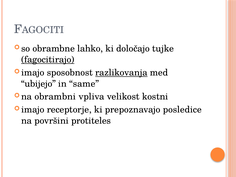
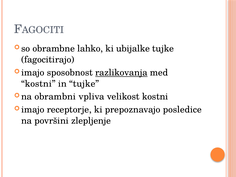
določajo: določajo -> ubijalke
fagocitirajo underline: present -> none
ubijejo at (38, 84): ubijejo -> kostni
in same: same -> tujke
protiteles: protiteles -> zlepljenje
